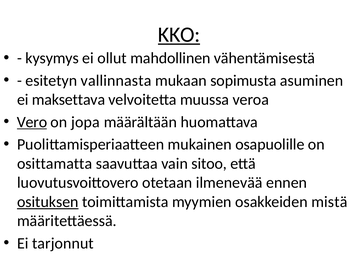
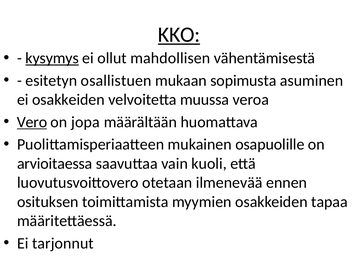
kysymys underline: none -> present
mahdollinen: mahdollinen -> mahdollisen
vallinnasta: vallinnasta -> osallistuen
ei maksettava: maksettava -> osakkeiden
osittamatta: osittamatta -> arvioitaessa
sitoo: sitoo -> kuoli
osituksen underline: present -> none
mistä: mistä -> tapaa
